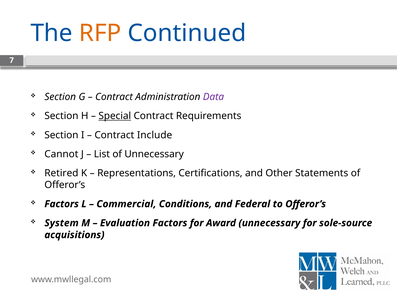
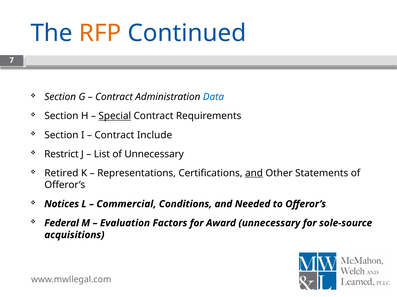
Data colour: purple -> blue
Cannot: Cannot -> Restrict
and at (254, 173) underline: none -> present
Factors at (62, 204): Factors -> Notices
Federal: Federal -> Needed
System: System -> Federal
